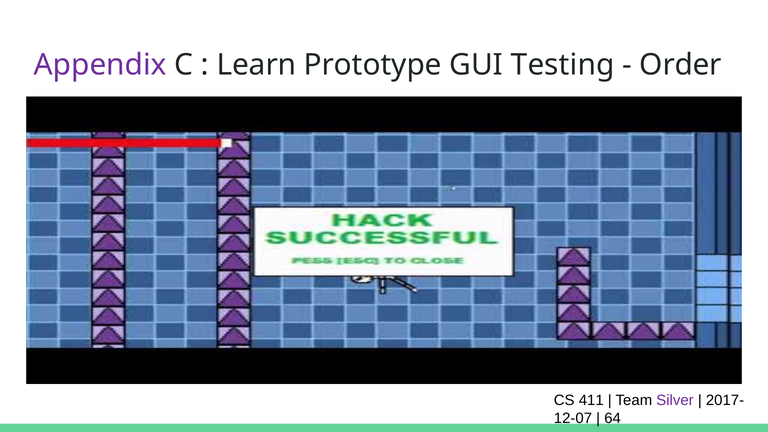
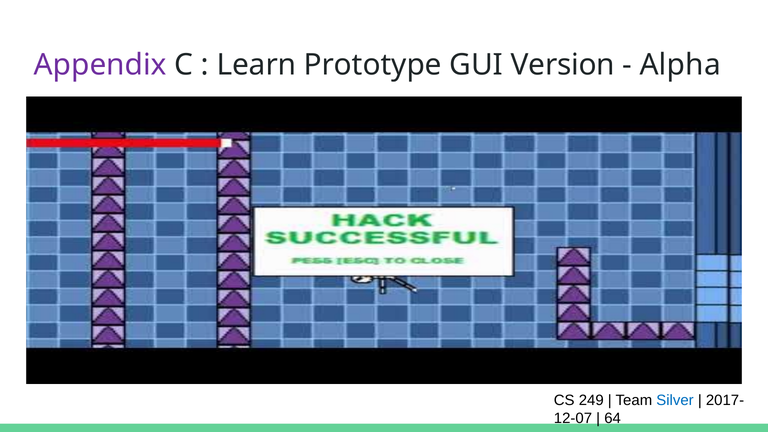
Testing: Testing -> Version
Order: Order -> Alpha
411: 411 -> 249
Silver colour: purple -> blue
